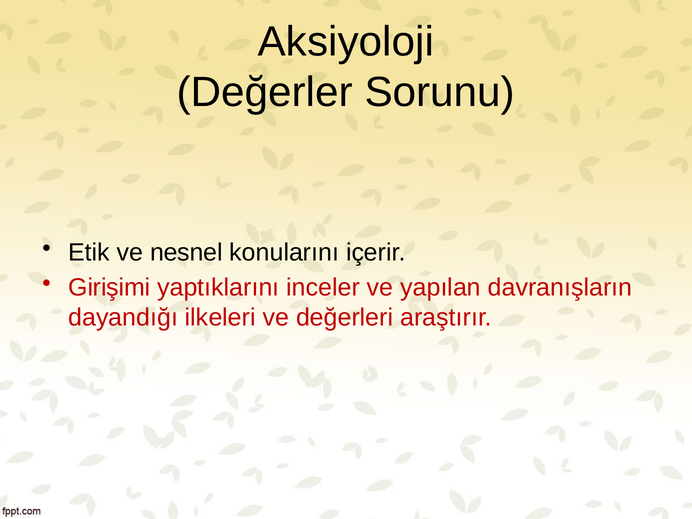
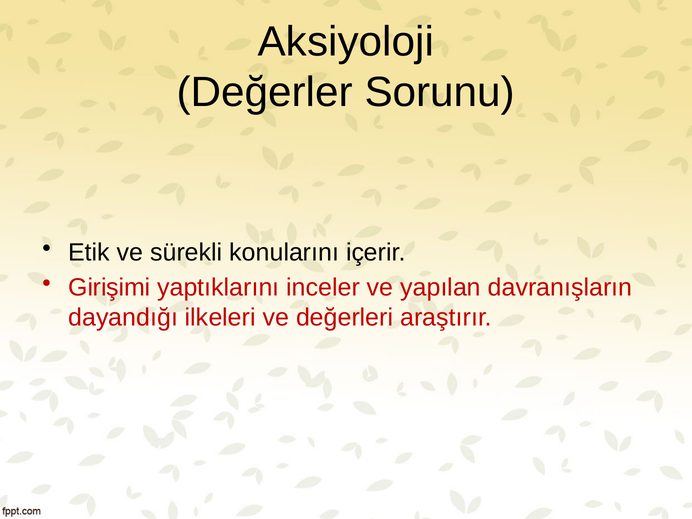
nesnel: nesnel -> sürekli
